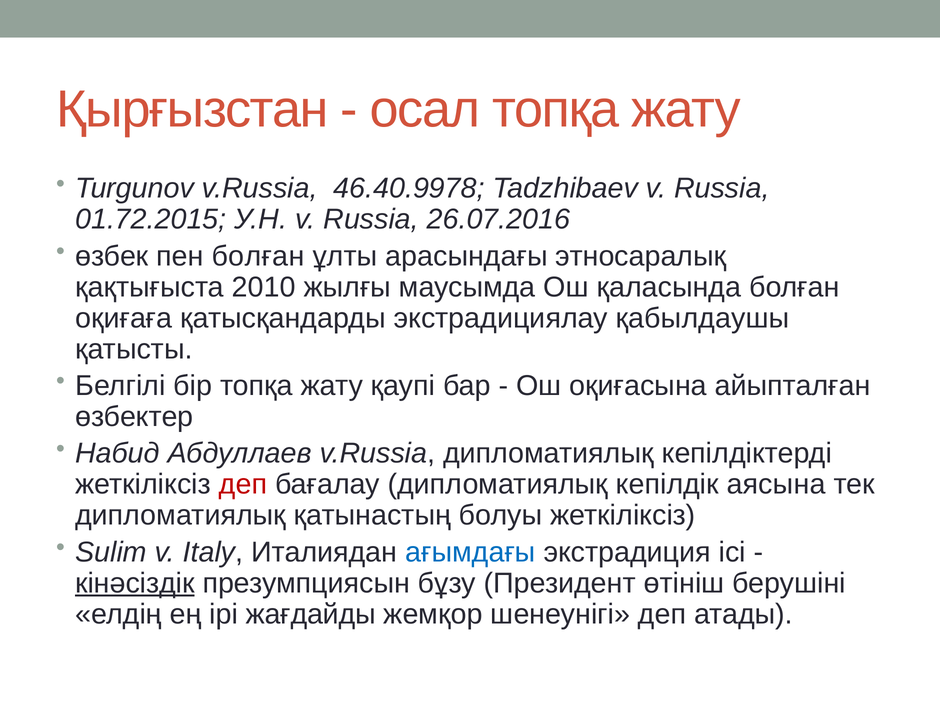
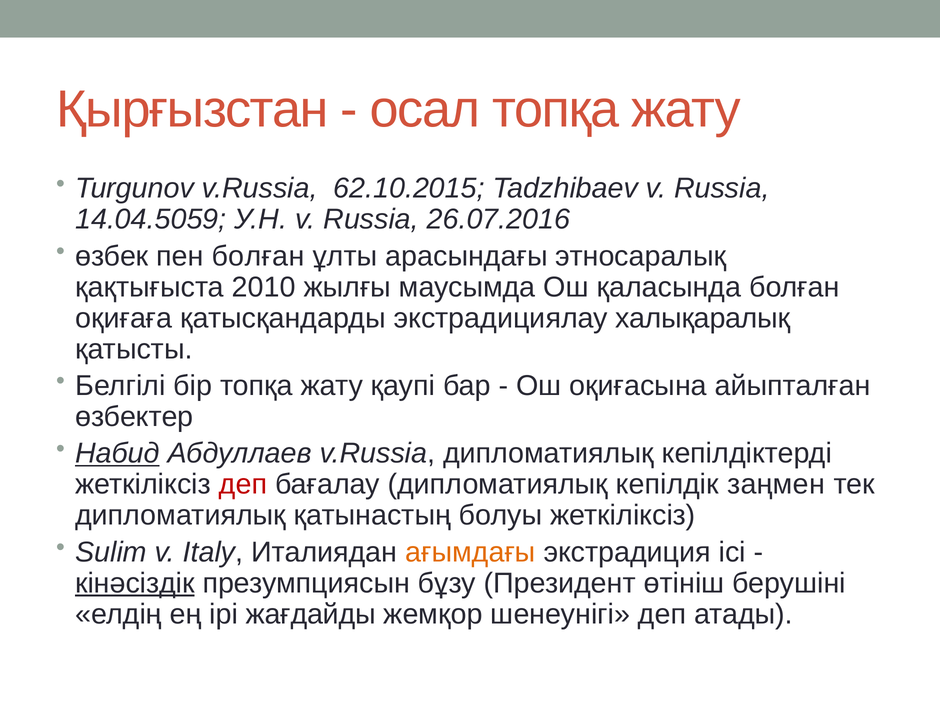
46.40.9978: 46.40.9978 -> 62.10.2015
01.72.2015: 01.72.2015 -> 14.04.5059
қабылдаушы: қабылдаушы -> халықаралық
Набид underline: none -> present
аясына: аясына -> заңмен
ағымдағы colour: blue -> orange
